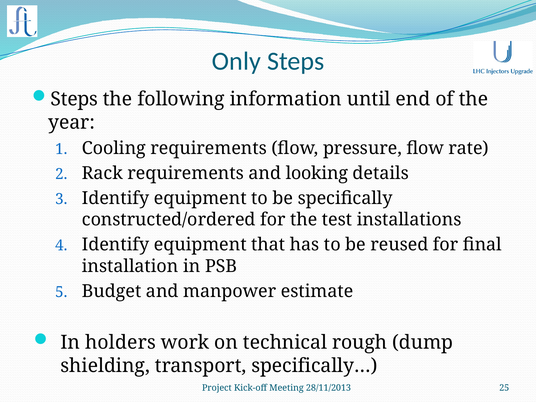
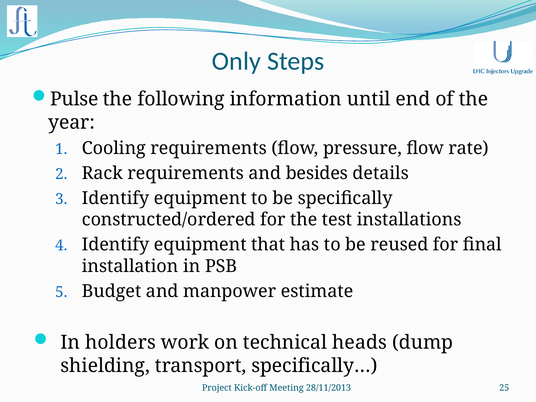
Steps at (74, 99): Steps -> Pulse
looking: looking -> besides
rough: rough -> heads
